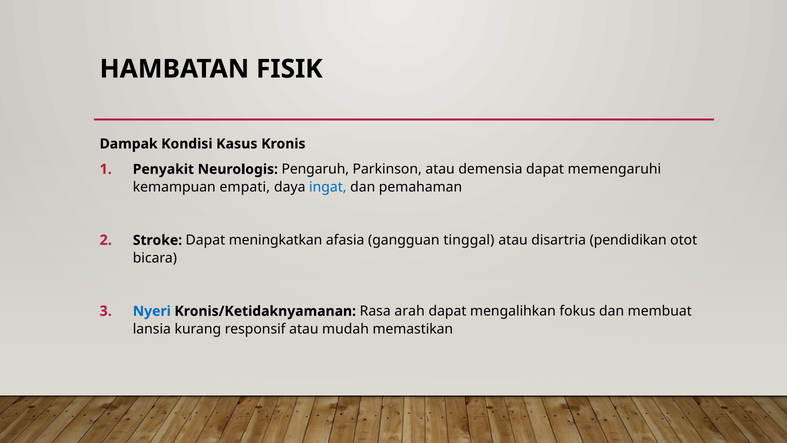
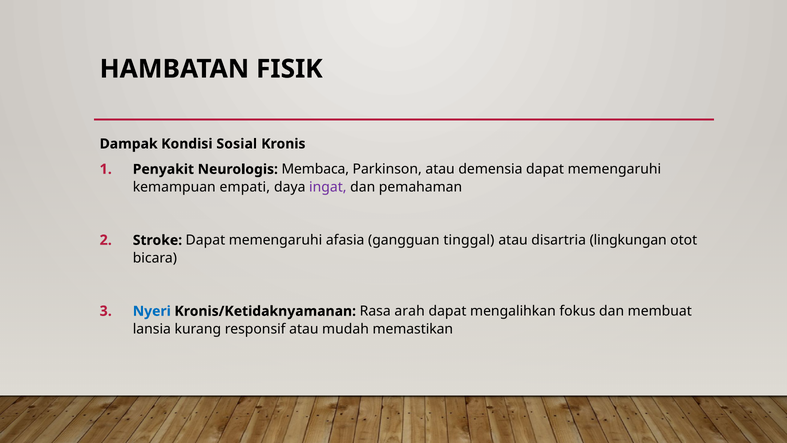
Kasus: Kasus -> Sosial
Pengaruh: Pengaruh -> Membaca
ingat colour: blue -> purple
Stroke Dapat meningkatkan: meningkatkan -> memengaruhi
pendidikan: pendidikan -> lingkungan
